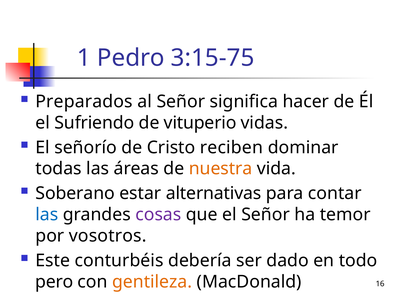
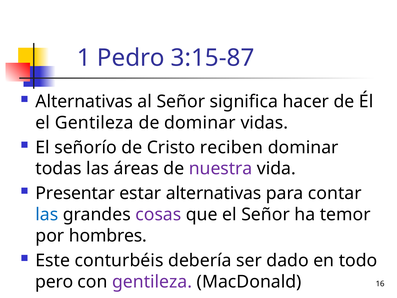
3:15-75: 3:15-75 -> 3:15-87
Preparados at (84, 101): Preparados -> Alternativas
el Sufriendo: Sufriendo -> Gentileza
de vituperio: vituperio -> dominar
nuestra colour: orange -> purple
Soberano: Soberano -> Presentar
vosotros: vosotros -> hombres
gentileza at (152, 281) colour: orange -> purple
